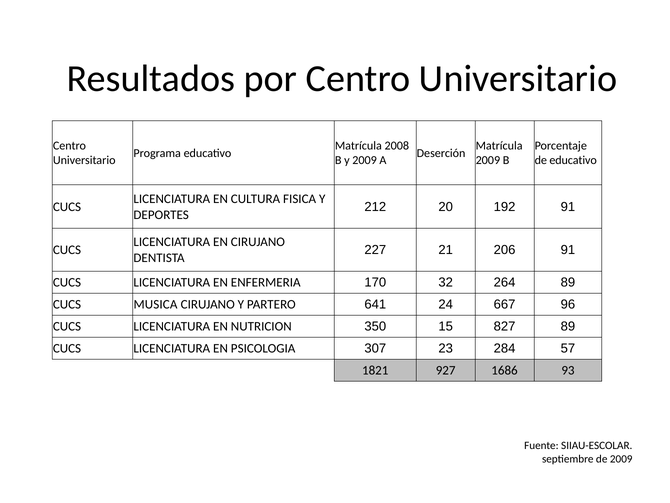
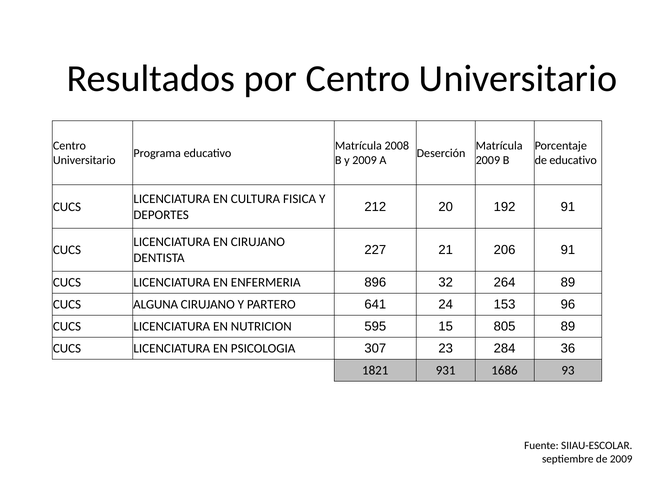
170: 170 -> 896
MUSICA: MUSICA -> ALGUNA
667: 667 -> 153
350: 350 -> 595
827: 827 -> 805
57: 57 -> 36
927: 927 -> 931
